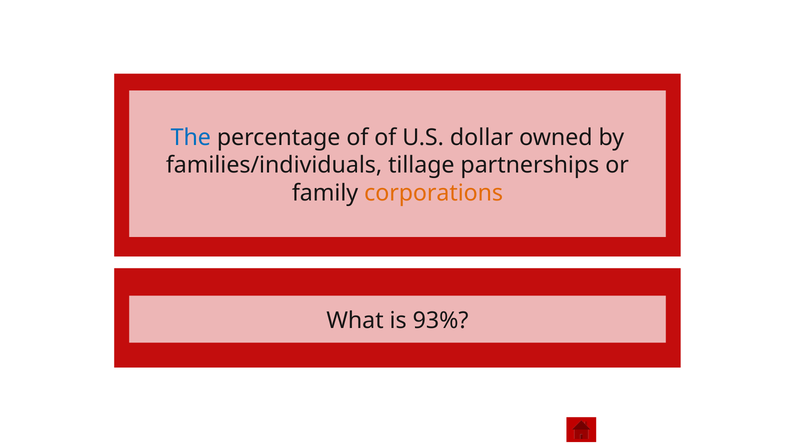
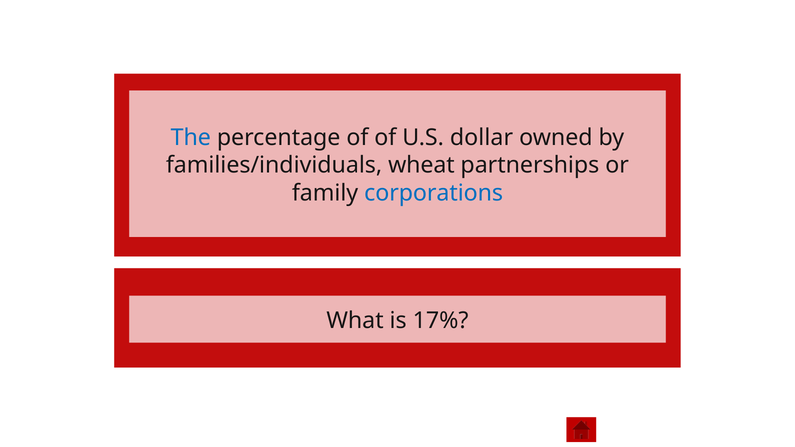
tillage: tillage -> wheat
corporations colour: orange -> blue
93%: 93% -> 17%
